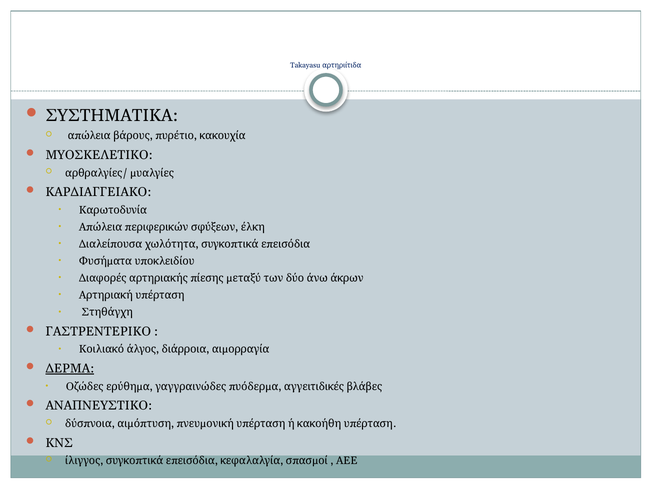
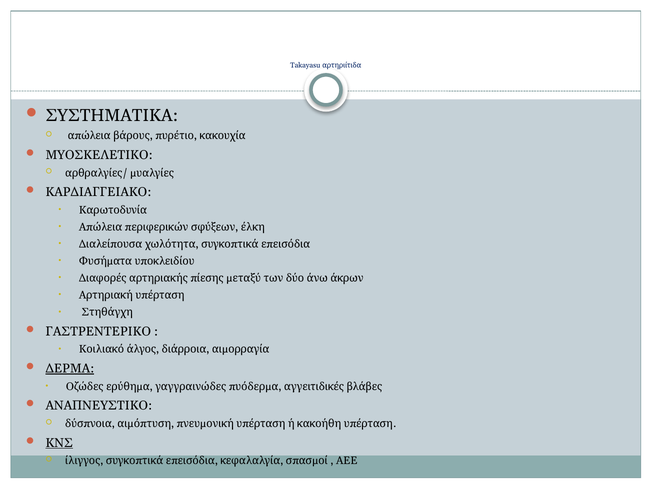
ΚΝΣ underline: none -> present
